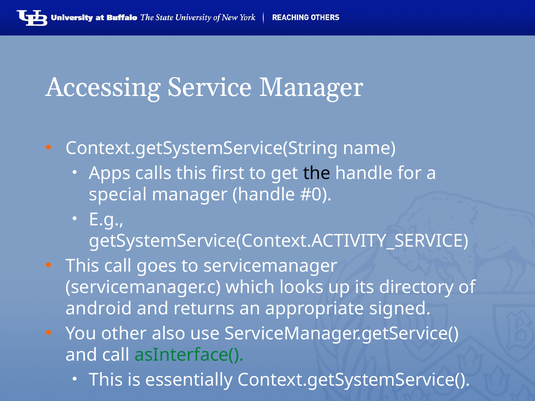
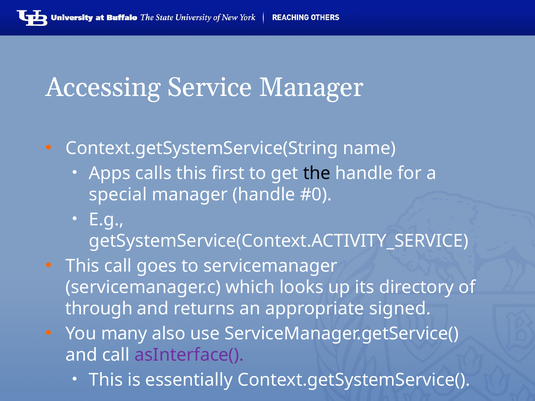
android: android -> through
other: other -> many
asInterface( colour: green -> purple
